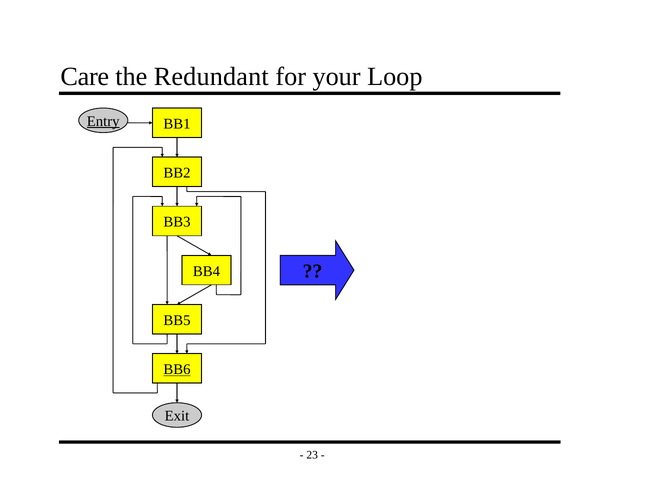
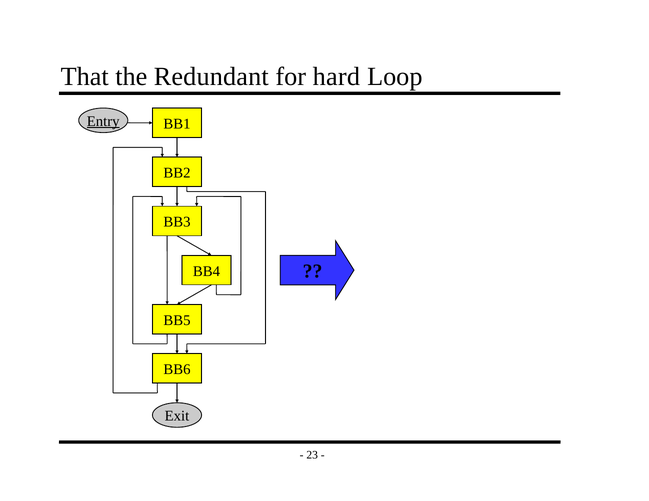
Care: Care -> That
your: your -> hard
BB6 underline: present -> none
